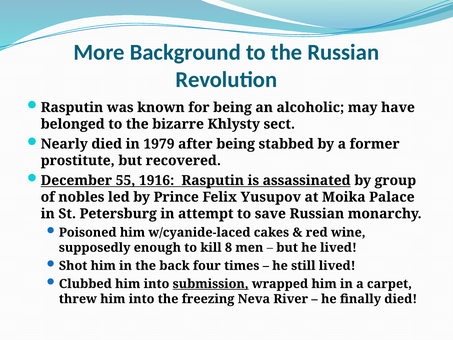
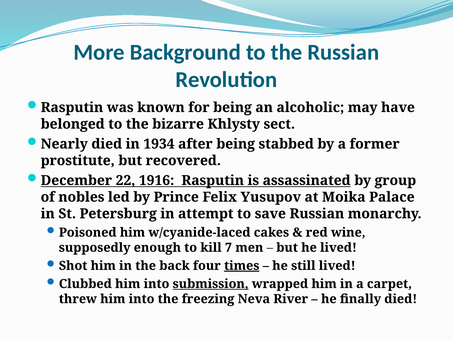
1979: 1979 -> 1934
55: 55 -> 22
8: 8 -> 7
times underline: none -> present
